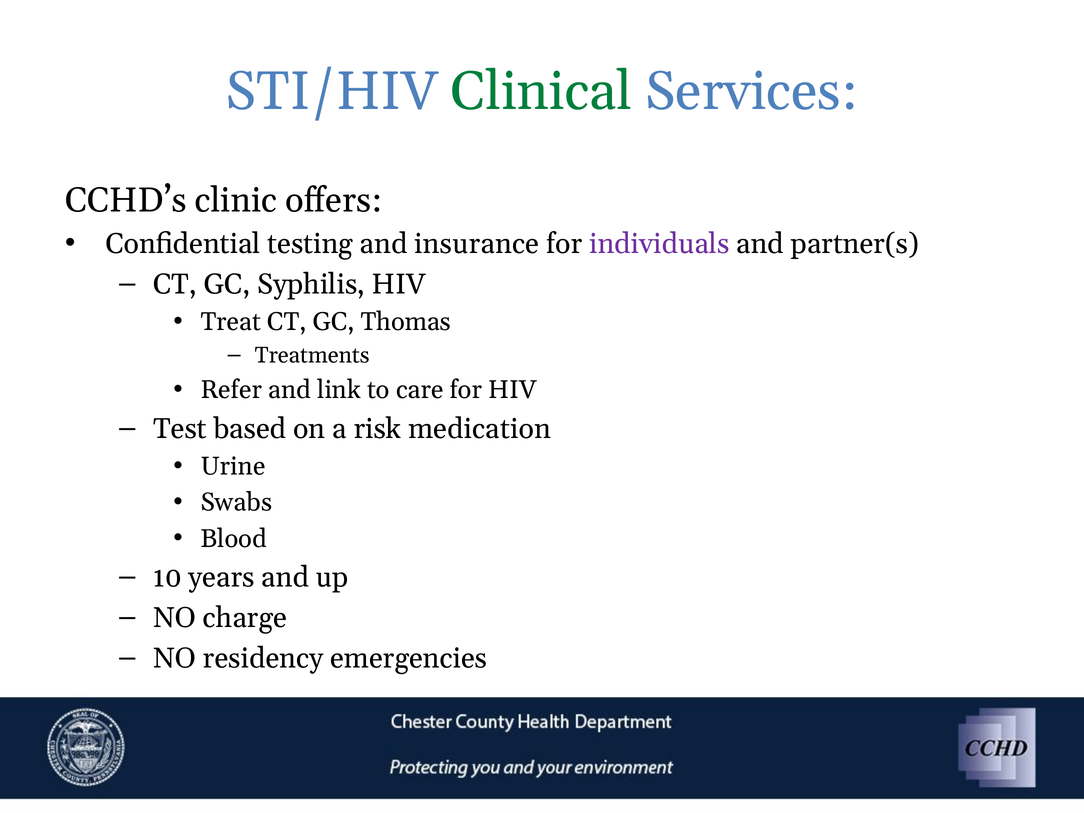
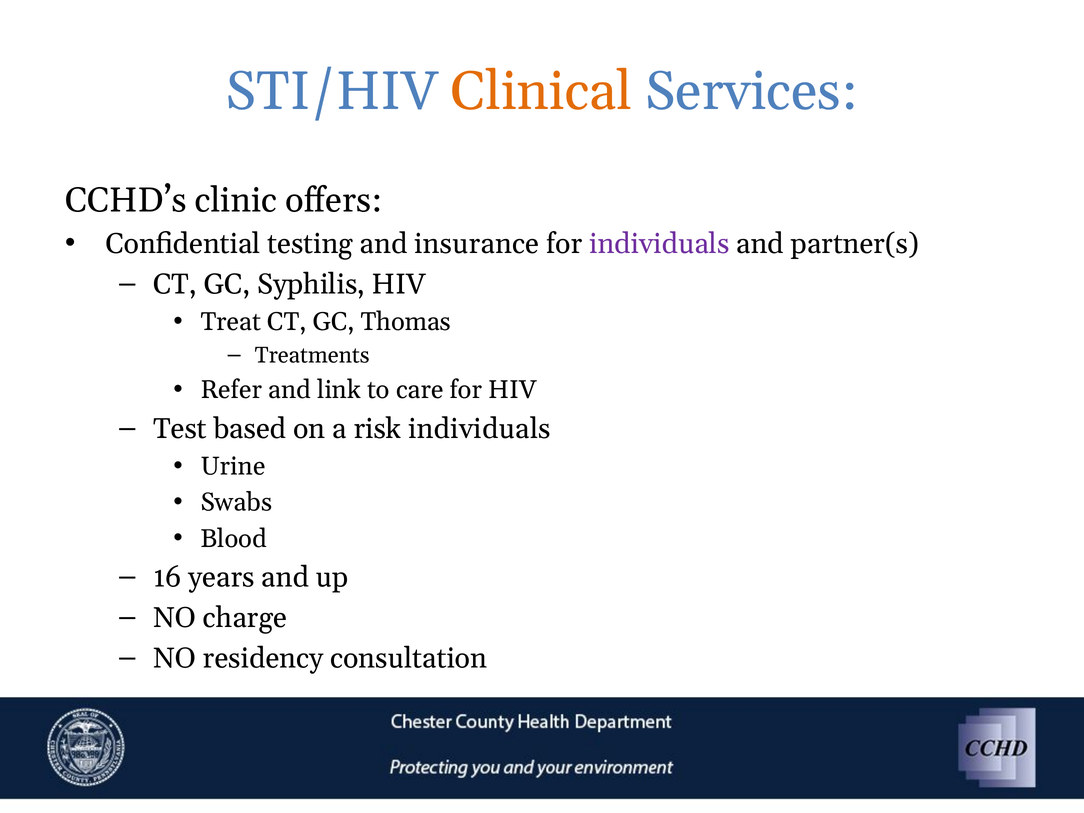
Clinical colour: green -> orange
risk medication: medication -> individuals
10: 10 -> 16
emergencies: emergencies -> consultation
